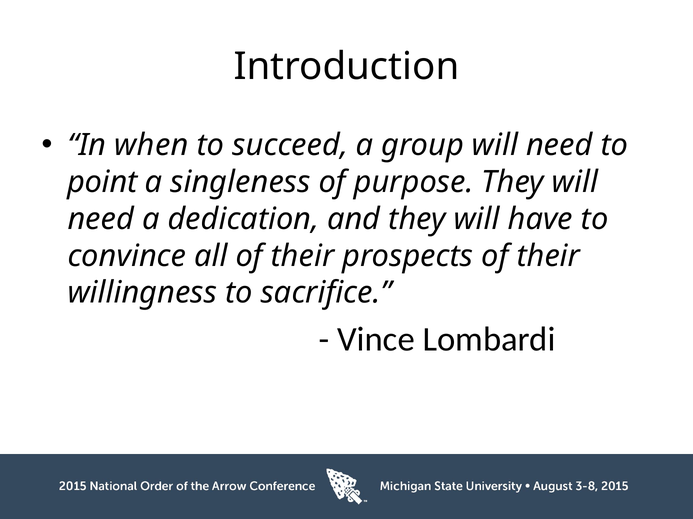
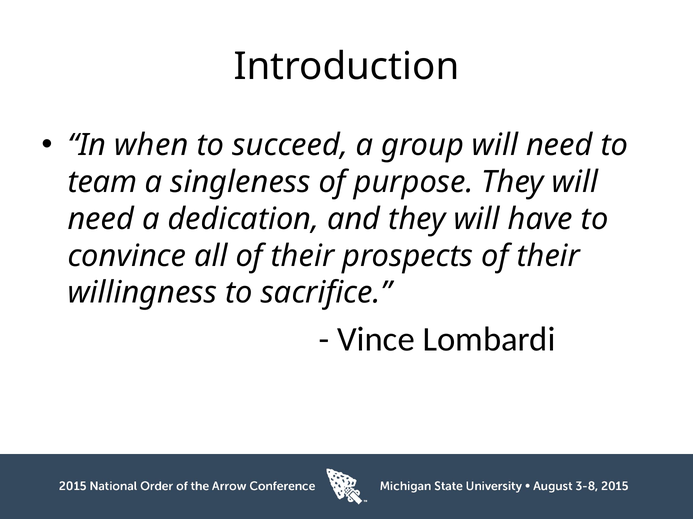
point: point -> team
